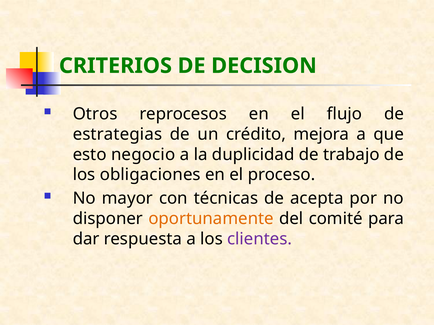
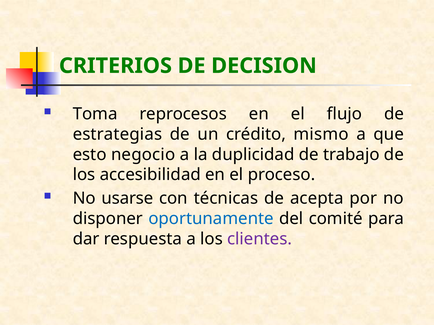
Otros: Otros -> Toma
mejora: mejora -> mismo
obligaciones: obligaciones -> accesibilidad
mayor: mayor -> usarse
oportunamente colour: orange -> blue
